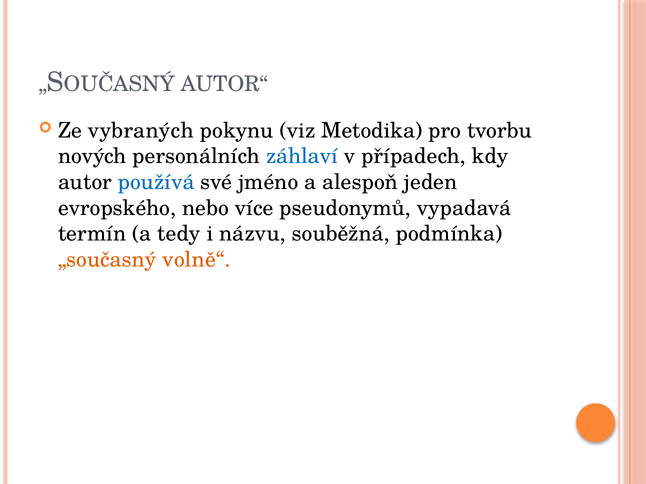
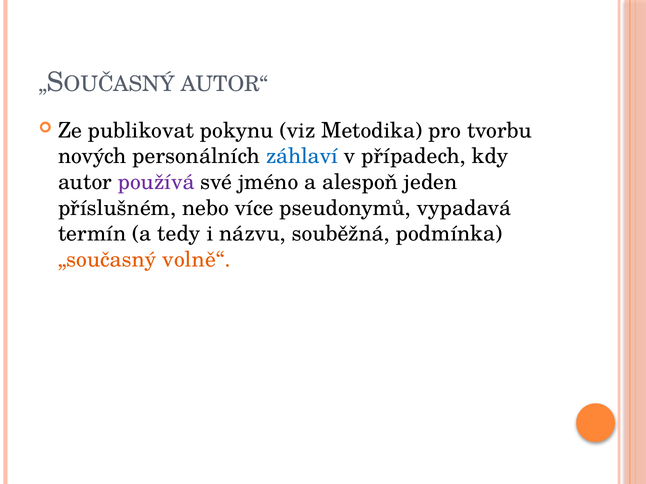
vybraných: vybraných -> publikovat
používá colour: blue -> purple
evropského: evropského -> příslušném
